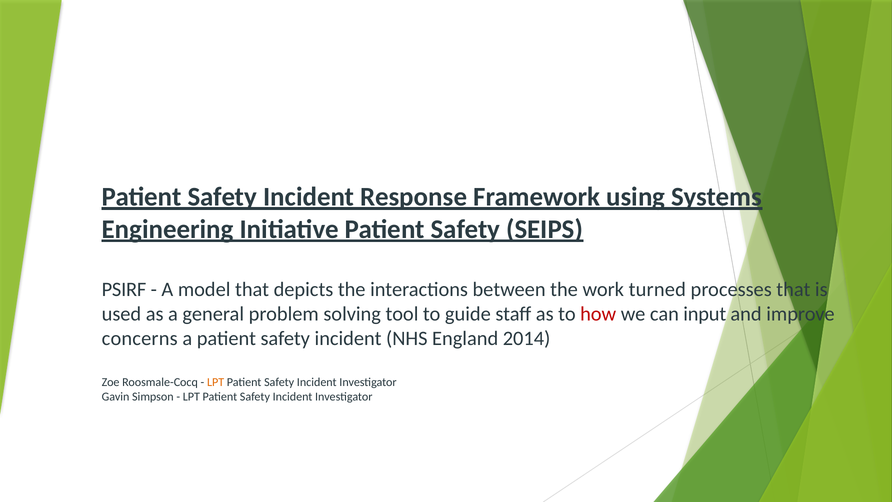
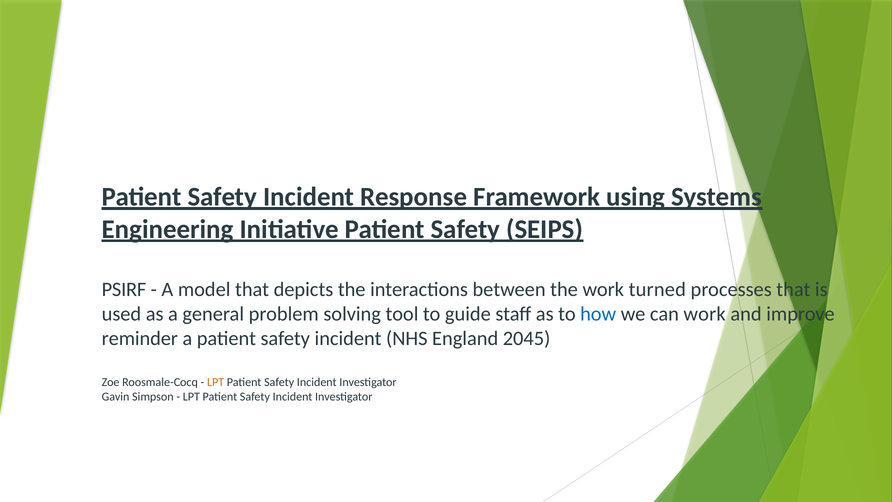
how colour: red -> blue
can input: input -> work
concerns: concerns -> reminder
2014: 2014 -> 2045
